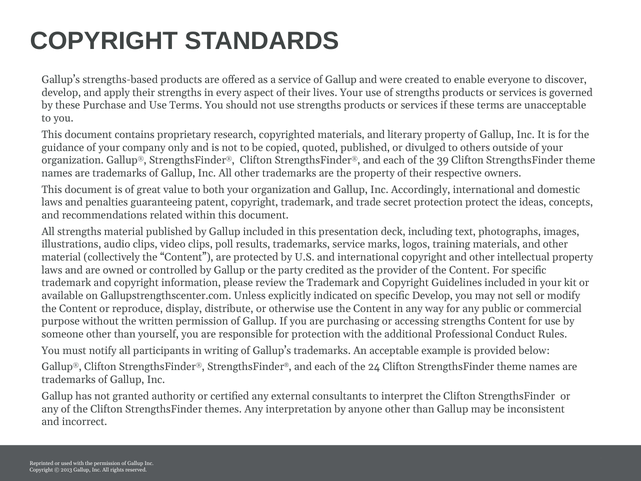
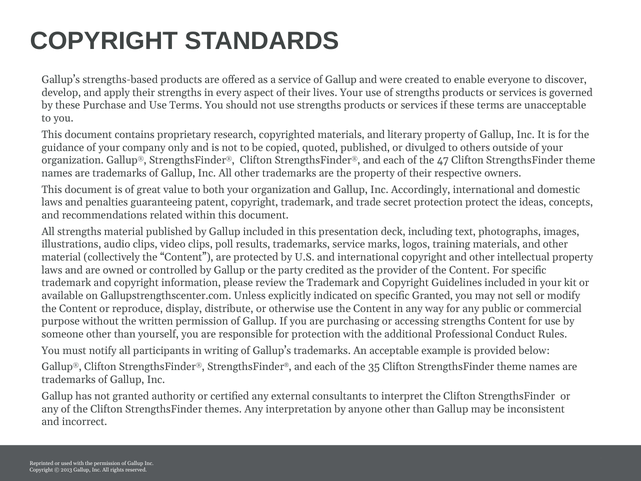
39: 39 -> 47
specific Develop: Develop -> Granted
24: 24 -> 35
